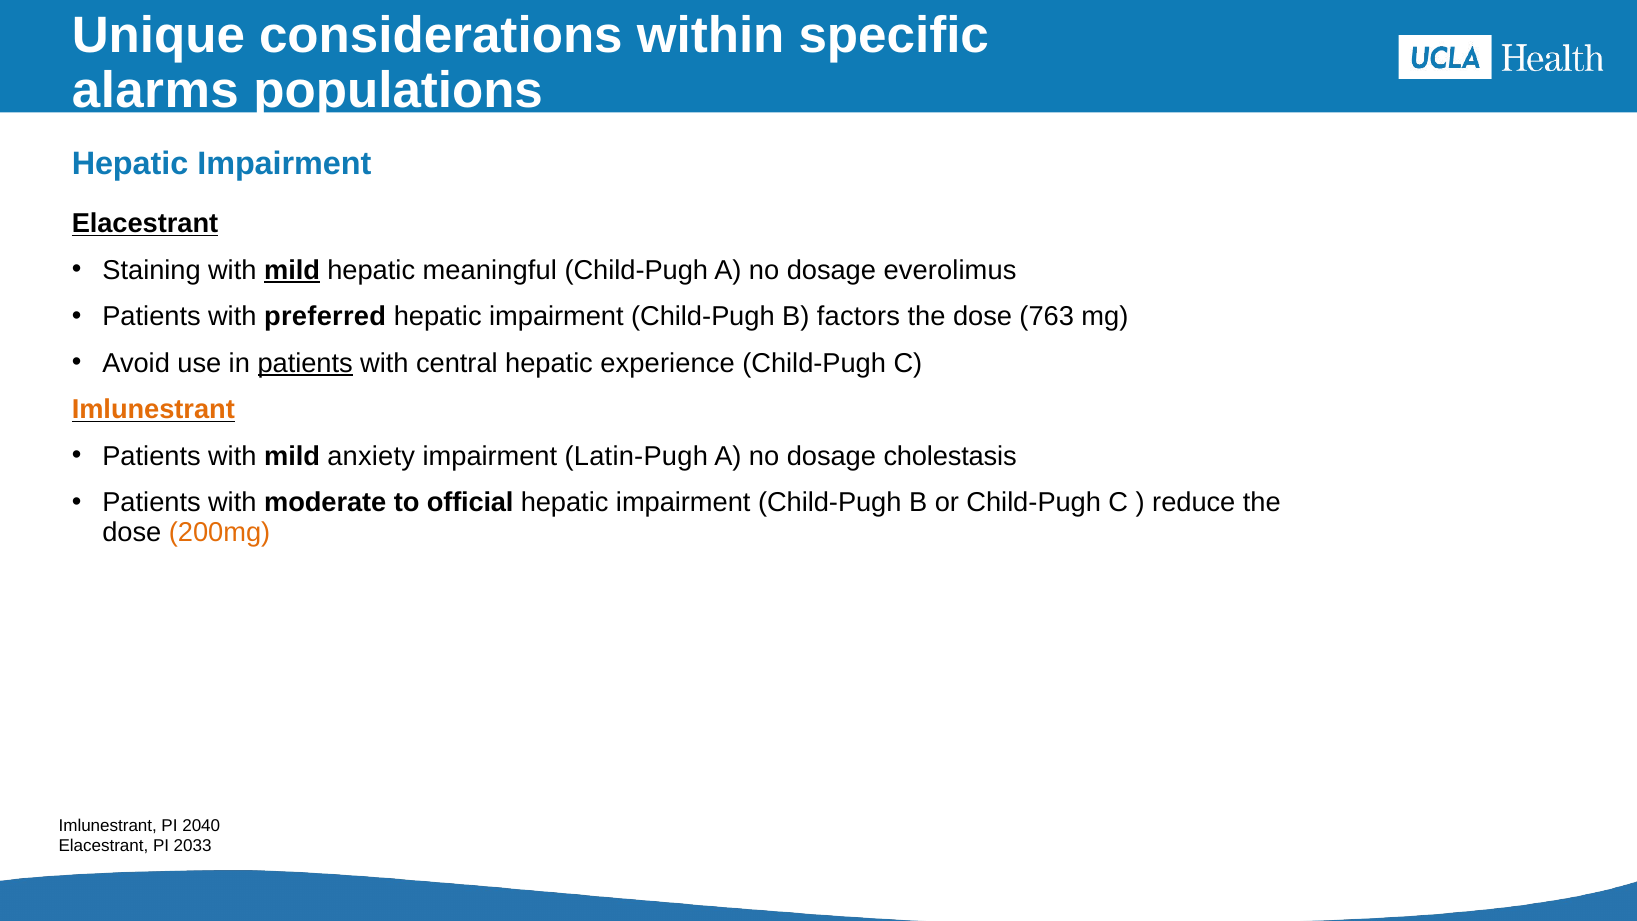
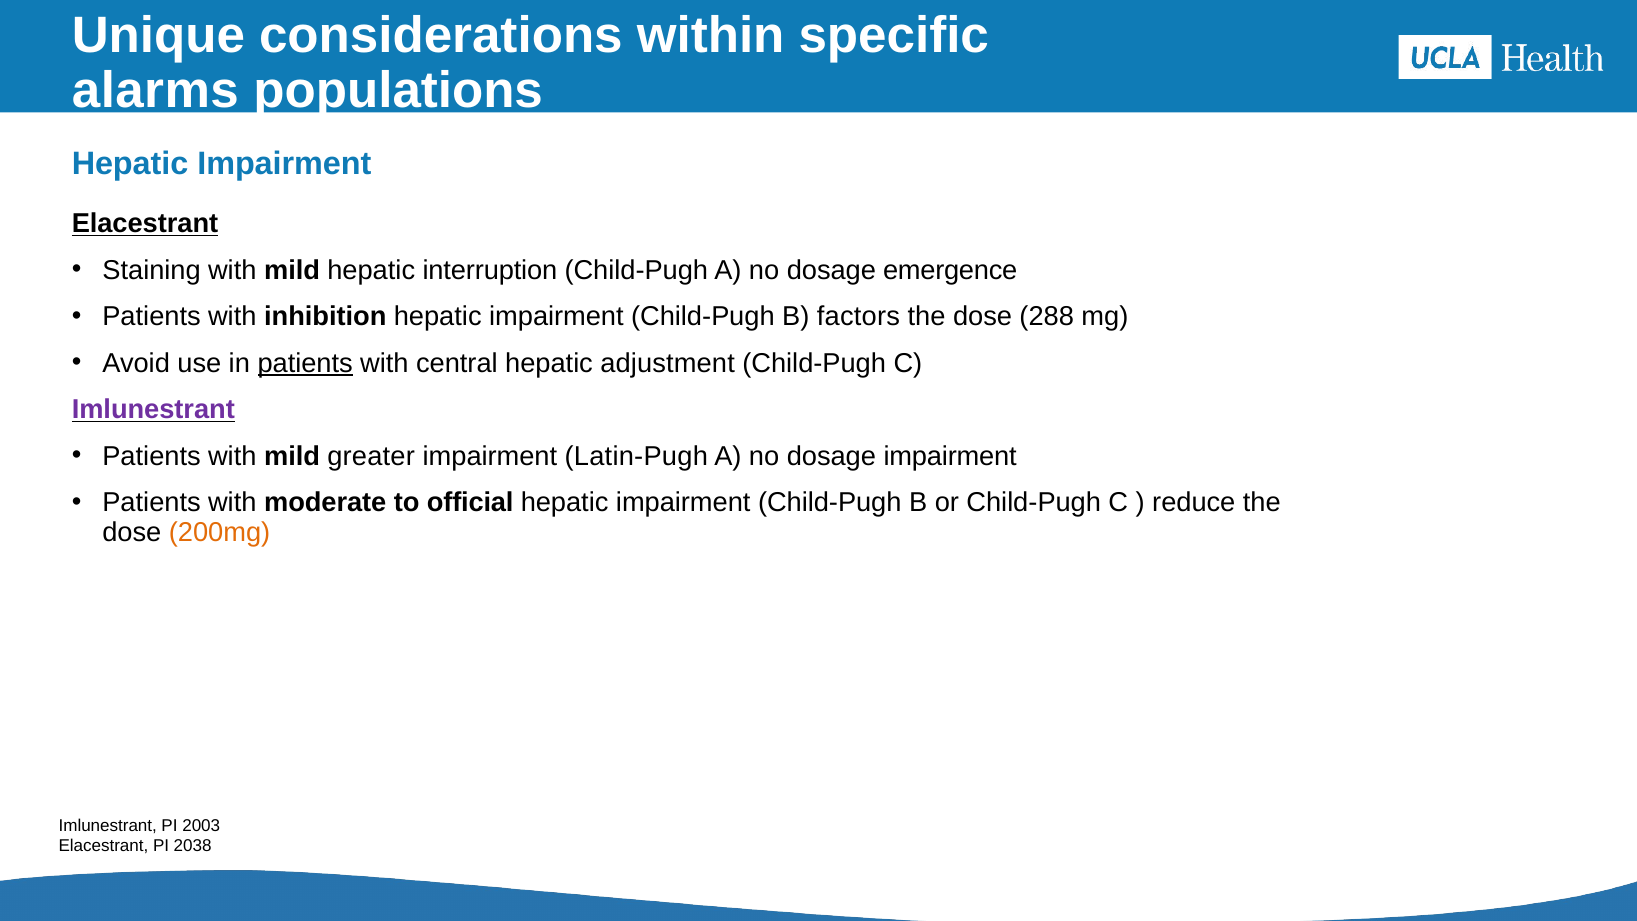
mild at (292, 270) underline: present -> none
meaningful: meaningful -> interruption
everolimus: everolimus -> emergence
preferred: preferred -> inhibition
763: 763 -> 288
experience: experience -> adjustment
Imlunestrant at (153, 409) colour: orange -> purple
anxiety: anxiety -> greater
dosage cholestasis: cholestasis -> impairment
2040: 2040 -> 2003
2033: 2033 -> 2038
